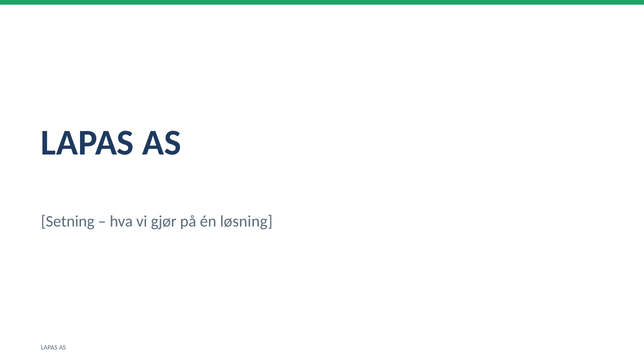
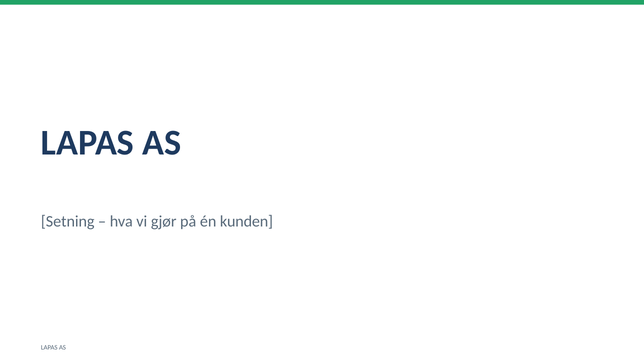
løsning: løsning -> kunden
